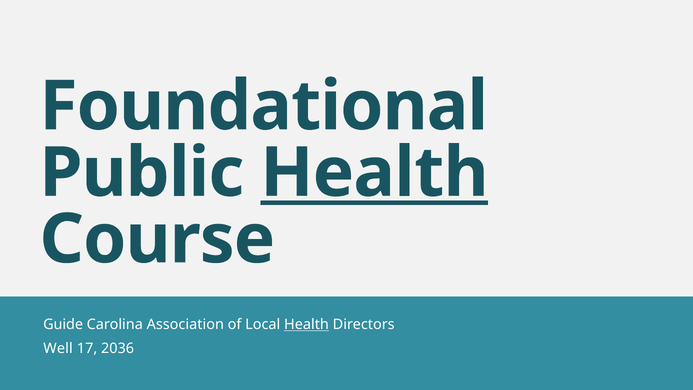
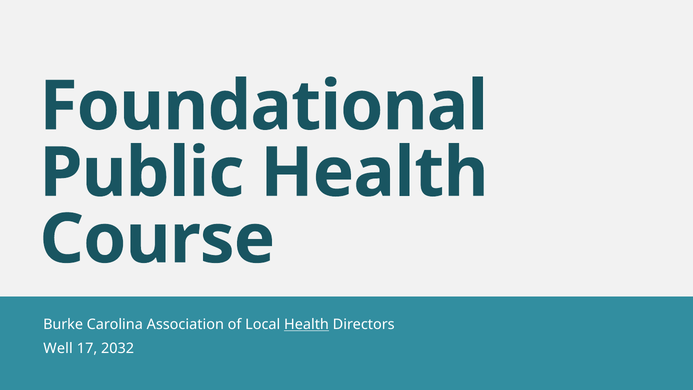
Health at (374, 173) underline: present -> none
Guide: Guide -> Burke
2036: 2036 -> 2032
